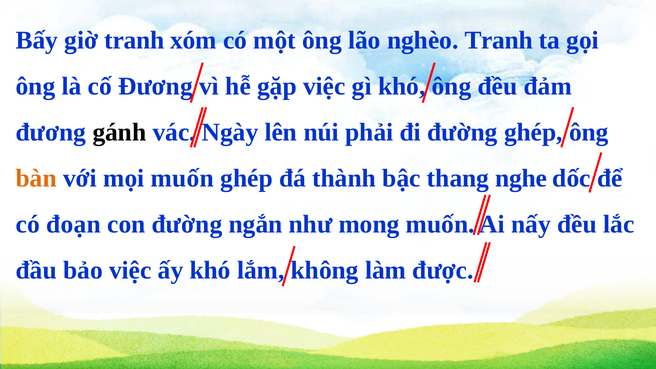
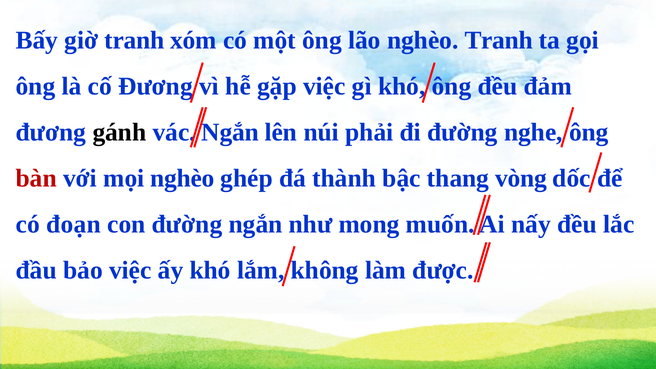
vác Ngày: Ngày -> Ngắn
đường ghép: ghép -> nghe
bàn colour: orange -> red
mọi muốn: muốn -> nghèo
nghe: nghe -> vòng
